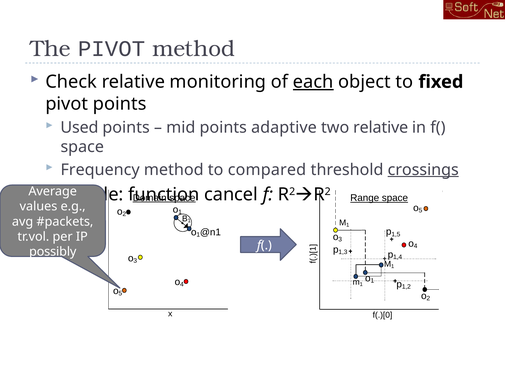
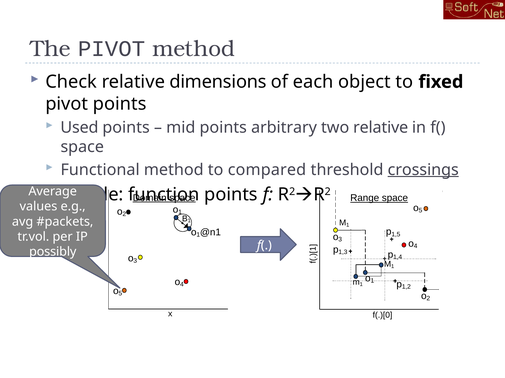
monitoring: monitoring -> dimensions
each underline: present -> none
adaptive: adaptive -> arbitrary
Frequency: Frequency -> Functional
cancel at (231, 195): cancel -> points
